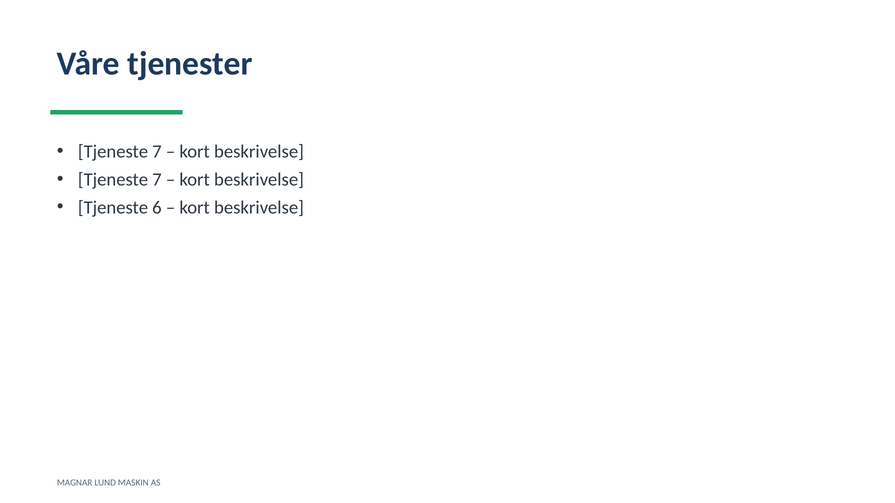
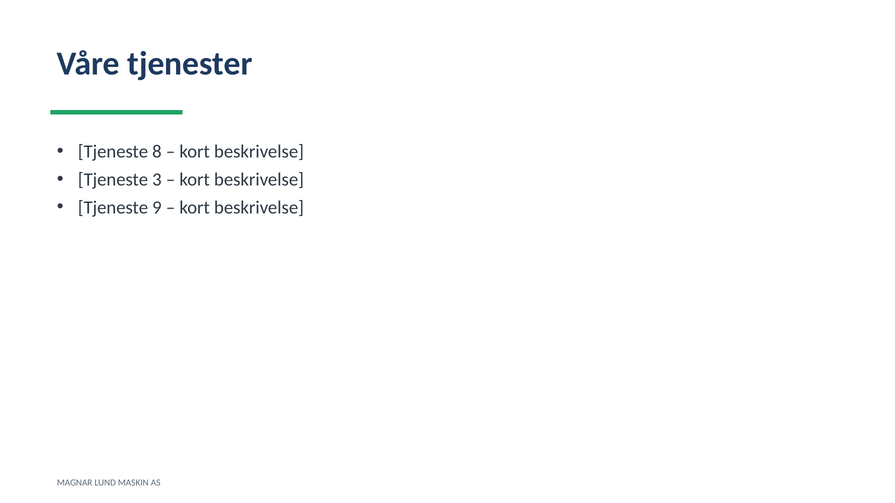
7 at (157, 152): 7 -> 8
7 at (157, 180): 7 -> 3
6: 6 -> 9
